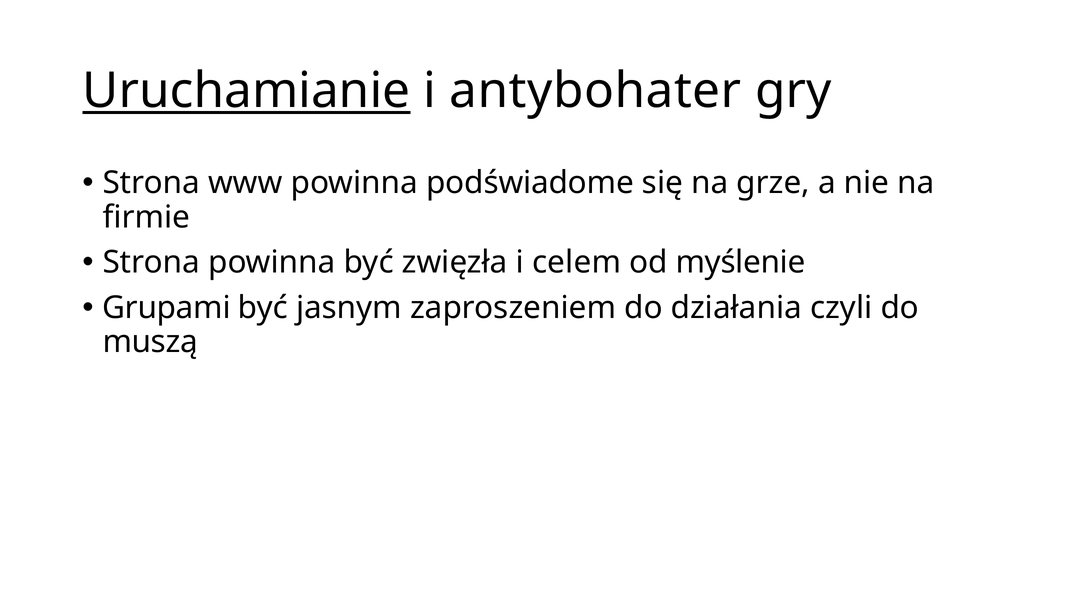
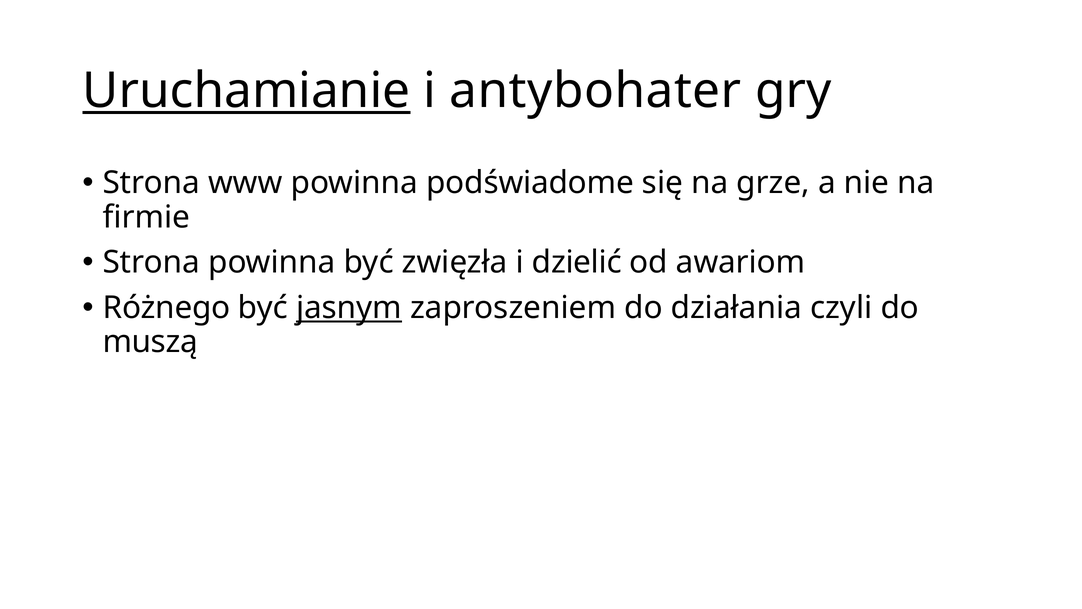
celem: celem -> dzielić
myślenie: myślenie -> awariom
Grupami: Grupami -> Różnego
jasnym underline: none -> present
